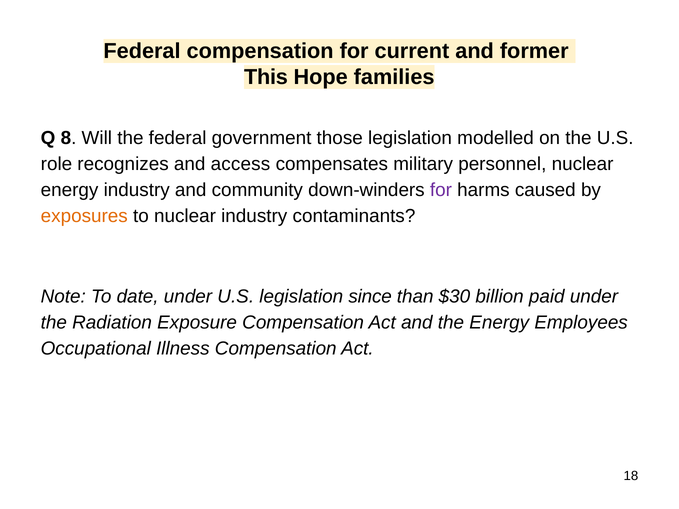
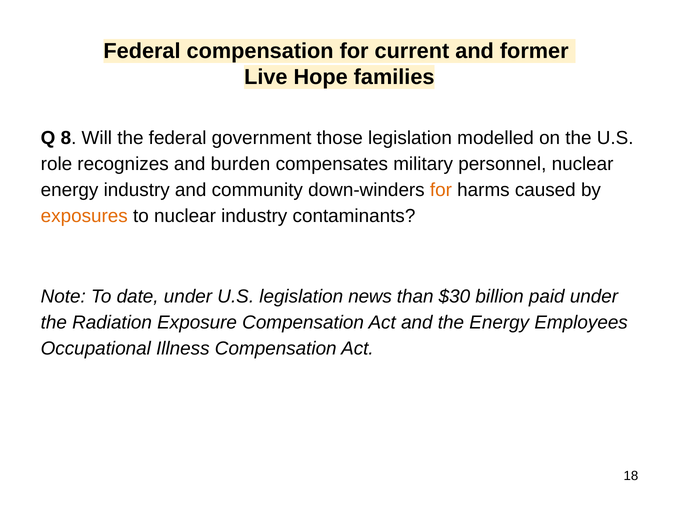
This: This -> Live
access: access -> burden
for at (441, 190) colour: purple -> orange
since: since -> news
